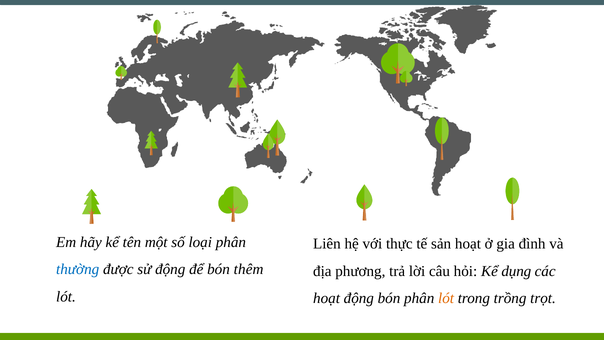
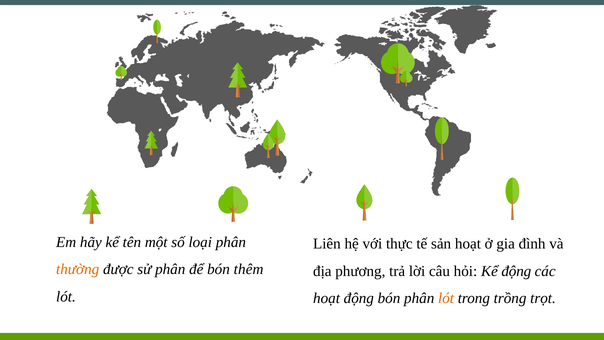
thường colour: blue -> orange
sử động: động -> phân
Kể dụng: dụng -> động
